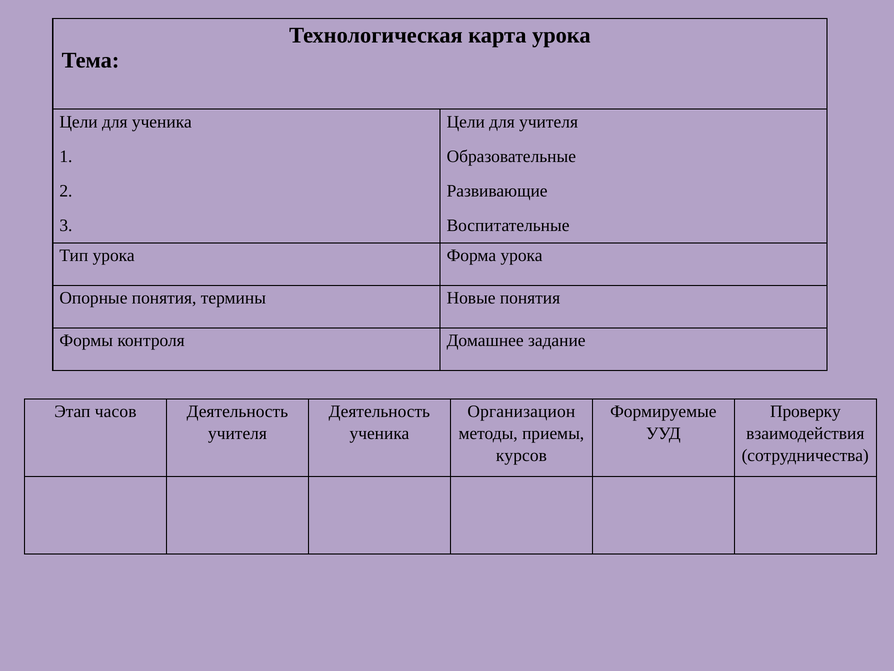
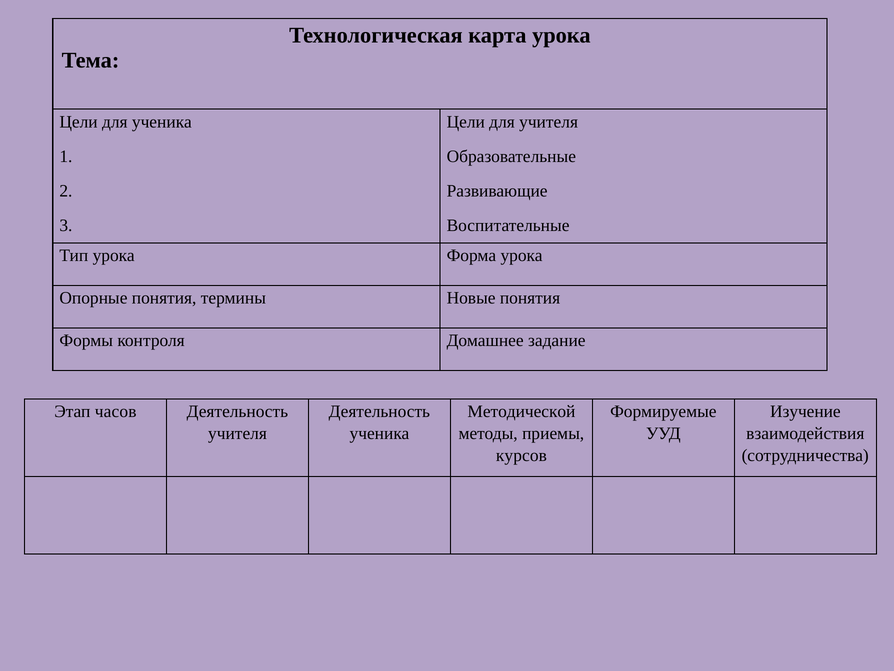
Организацион: Организацион -> Методической
Проверку: Проверку -> Изучение
